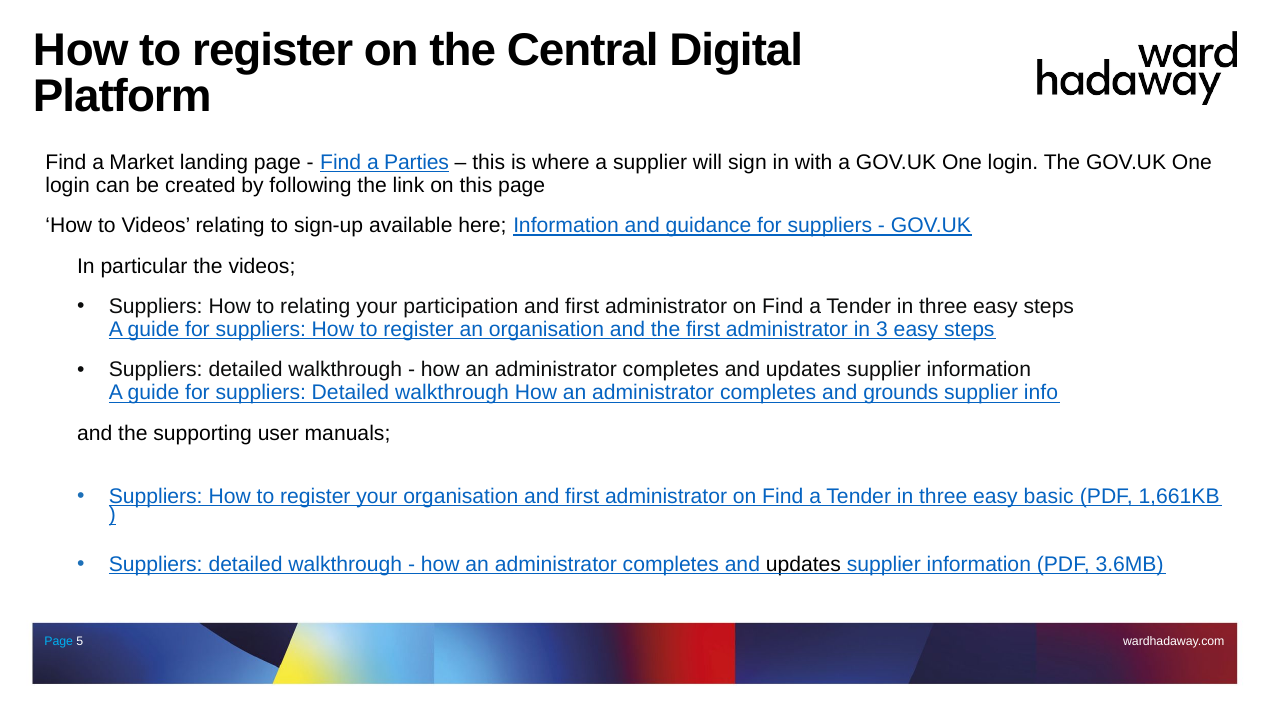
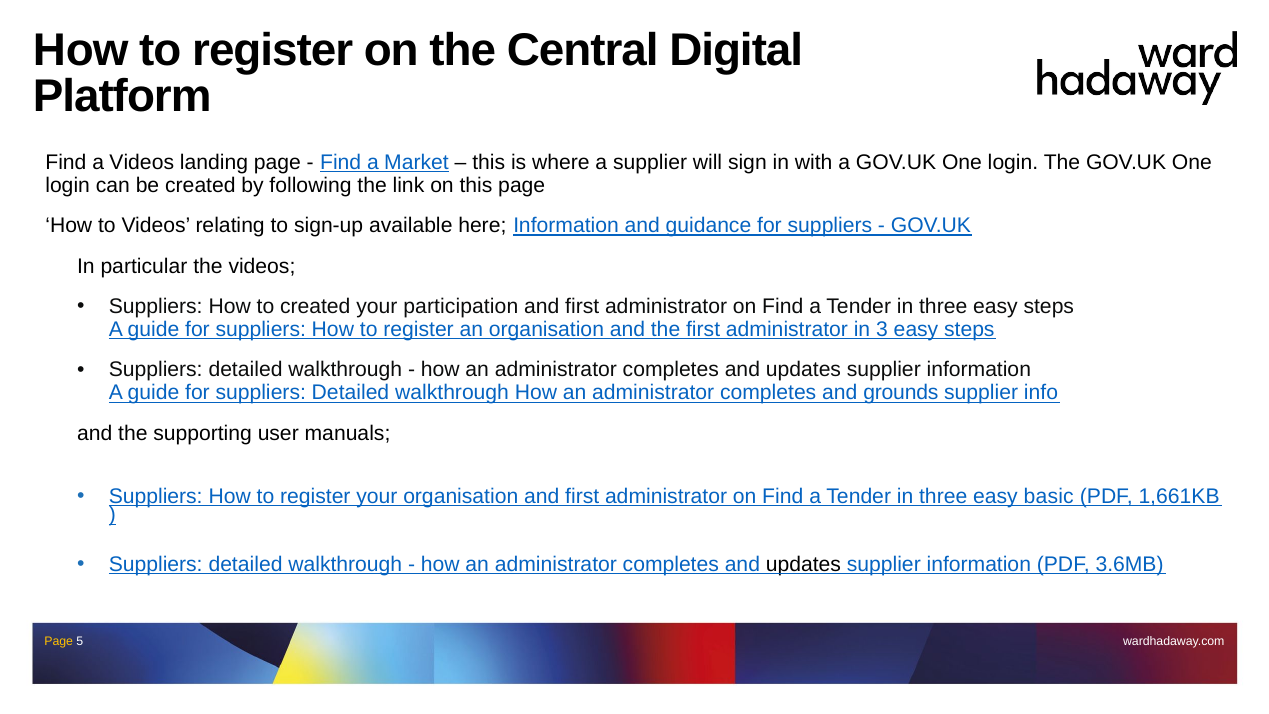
a Market: Market -> Videos
Parties: Parties -> Market
to relating: relating -> created
Page at (59, 641) colour: light blue -> yellow
